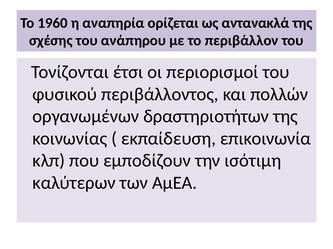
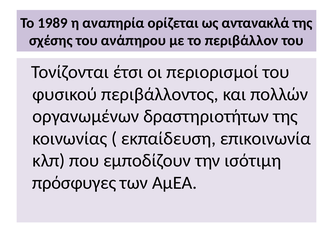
1960: 1960 -> 1989
καλύτερων: καλύτερων -> πρόσφυγες
